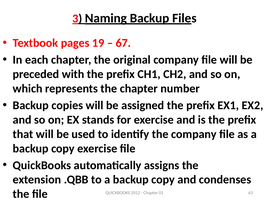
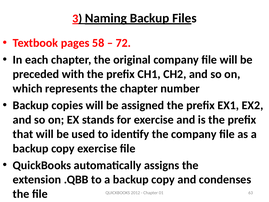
19: 19 -> 58
67: 67 -> 72
